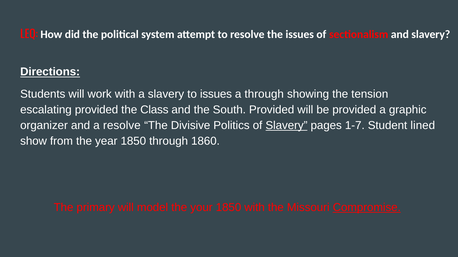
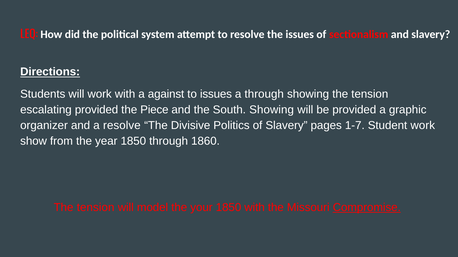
a slavery: slavery -> against
Class: Class -> Piece
South Provided: Provided -> Showing
Slavery at (287, 126) underline: present -> none
Student lined: lined -> work
primary at (96, 208): primary -> tension
